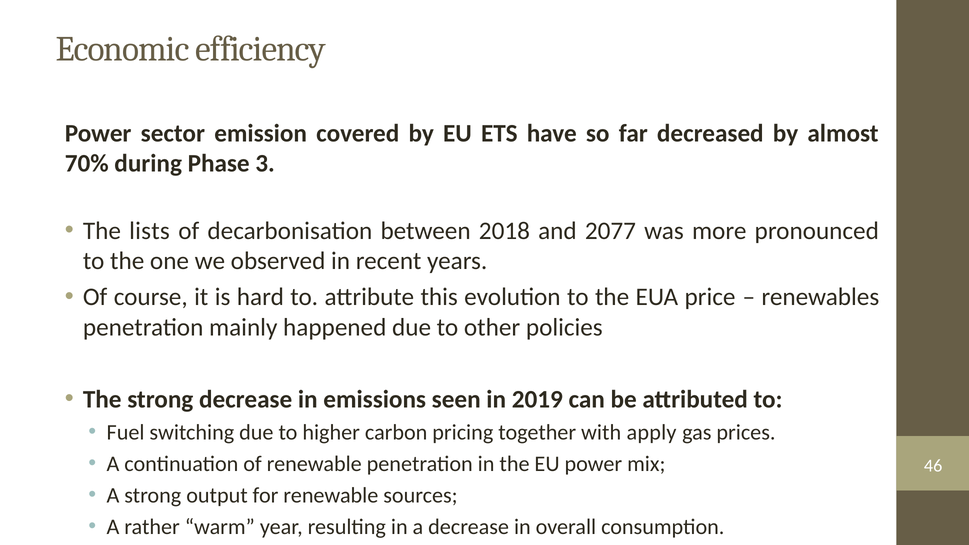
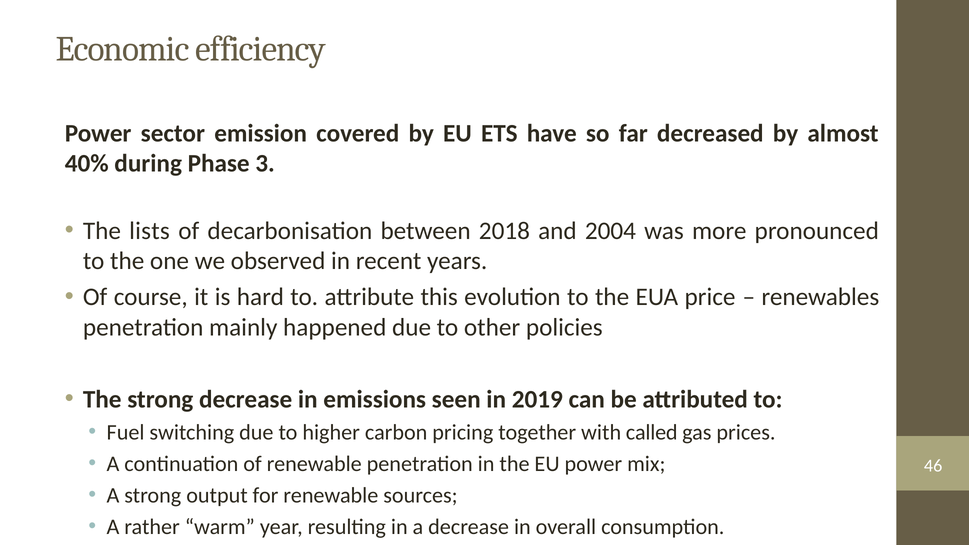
70%: 70% -> 40%
2077: 2077 -> 2004
apply: apply -> called
